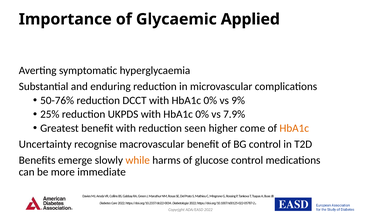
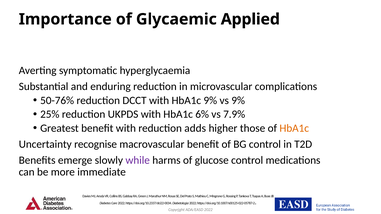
DCCT with HbA1c 0%: 0% -> 9%
UKPDS with HbA1c 0%: 0% -> 6%
seen: seen -> adds
come: come -> those
while colour: orange -> purple
